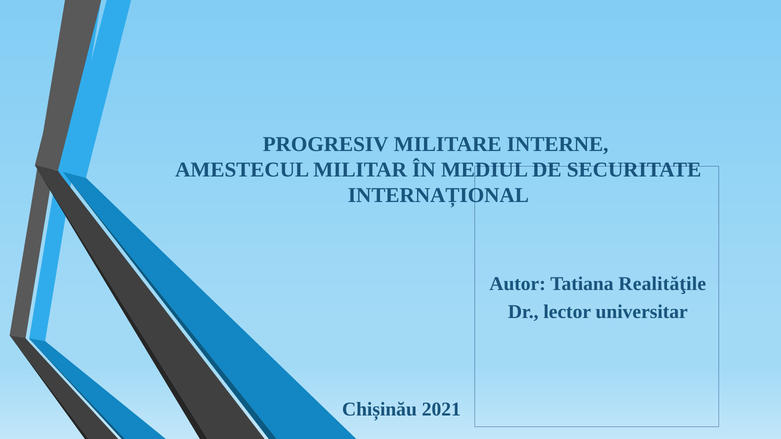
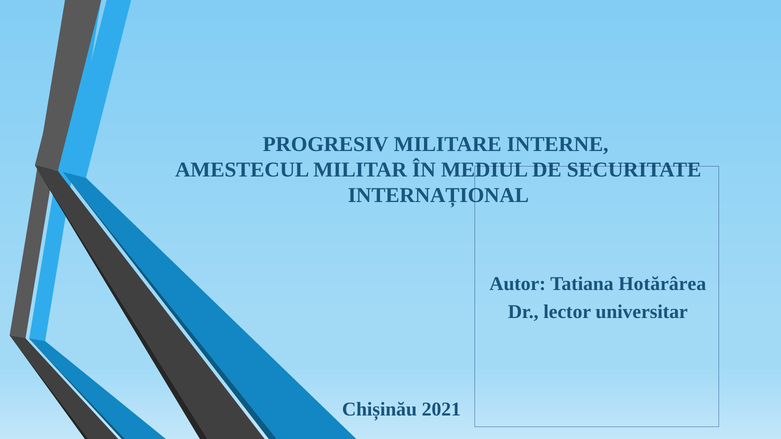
Realităţile: Realităţile -> Hotărârea
